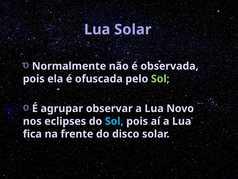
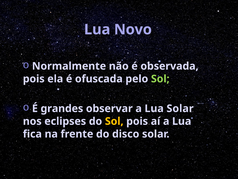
Lua Solar: Solar -> Novo
agrupar: agrupar -> grandes
Lua Novo: Novo -> Solar
Sol at (114, 121) colour: light blue -> yellow
